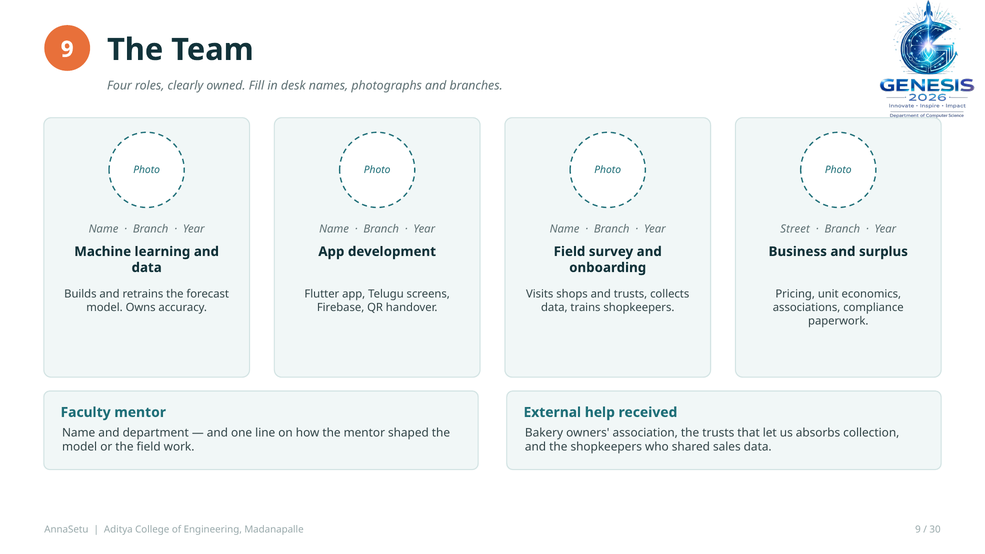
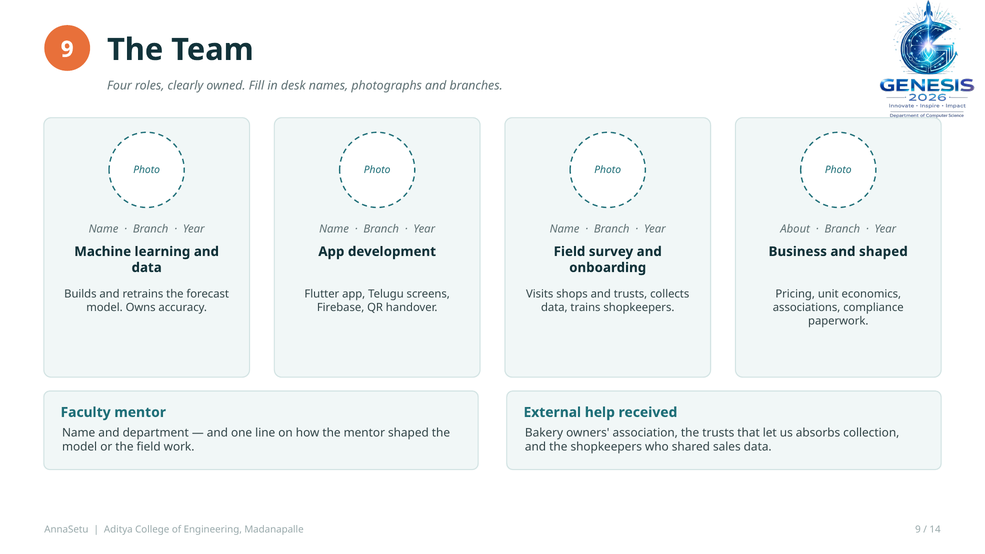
Street: Street -> About
and surplus: surplus -> shaped
30: 30 -> 14
